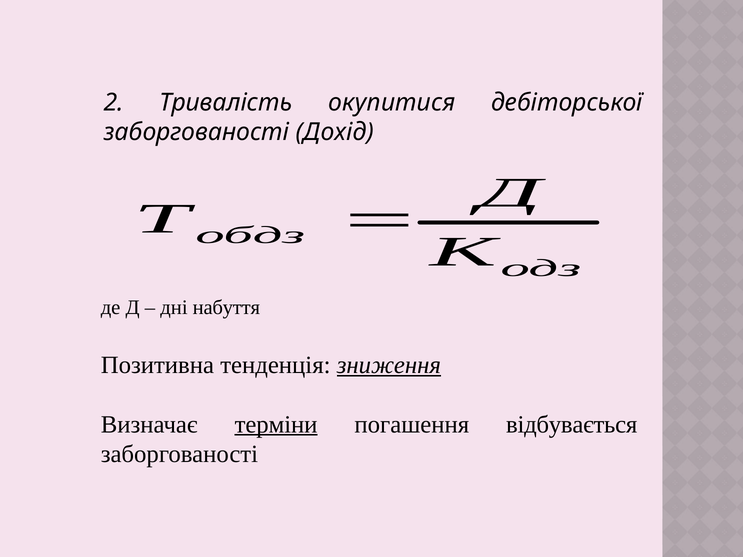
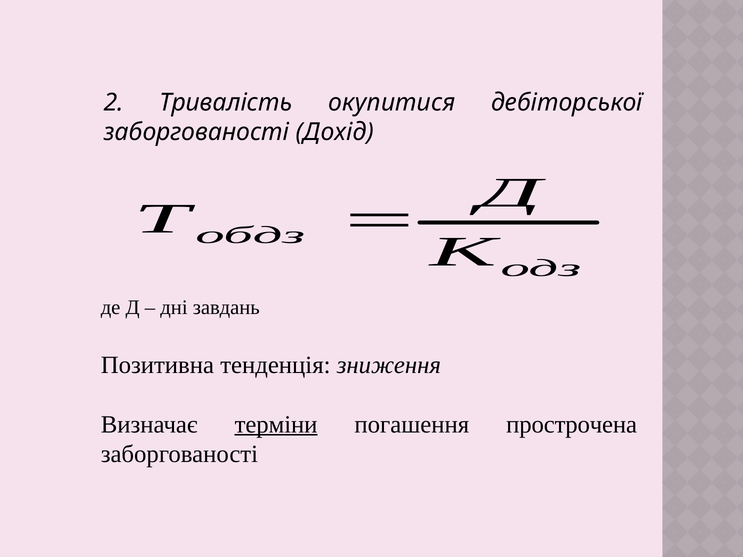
набуття: набуття -> завдань
зниження underline: present -> none
відбувається: відбувається -> прострочена
